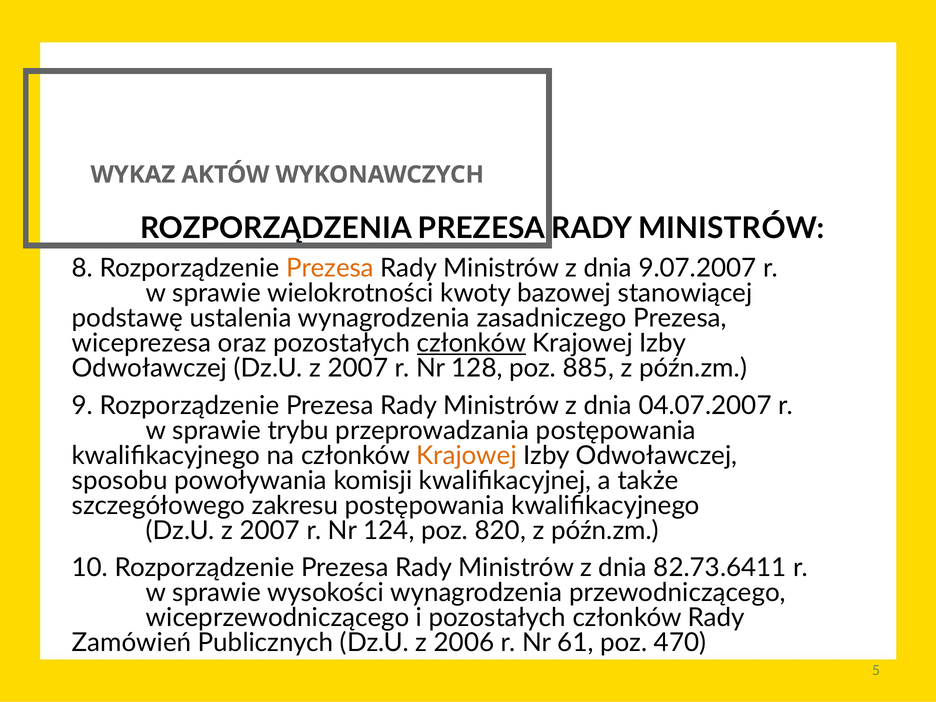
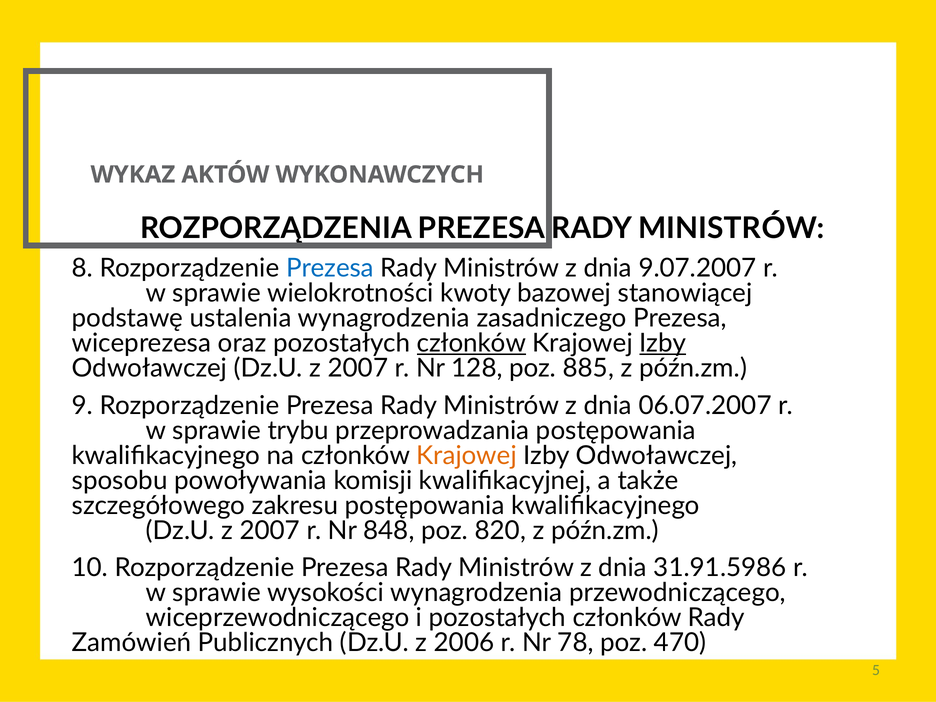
Prezesa at (330, 268) colour: orange -> blue
Izby at (663, 343) underline: none -> present
04.07.2007: 04.07.2007 -> 06.07.2007
124: 124 -> 848
82.73.6411: 82.73.6411 -> 31.91.5986
61: 61 -> 78
